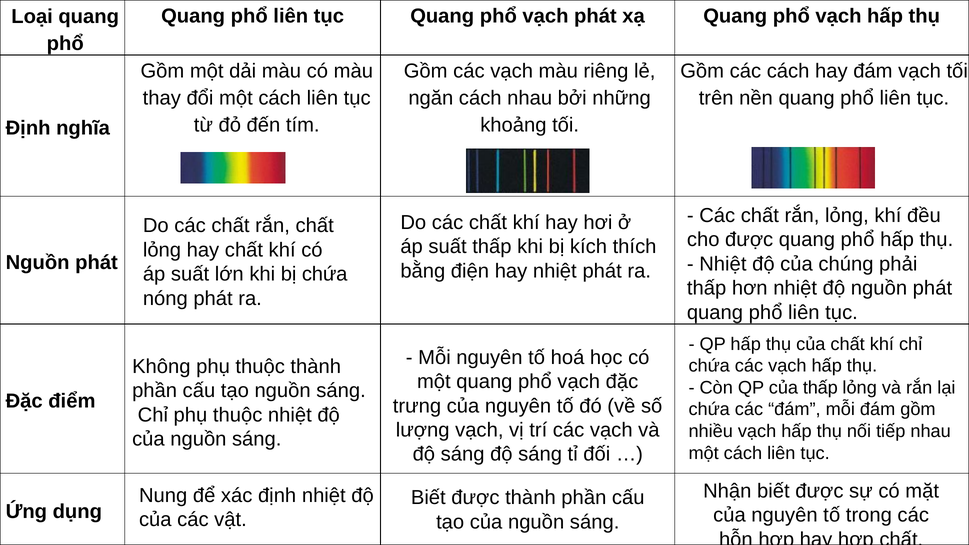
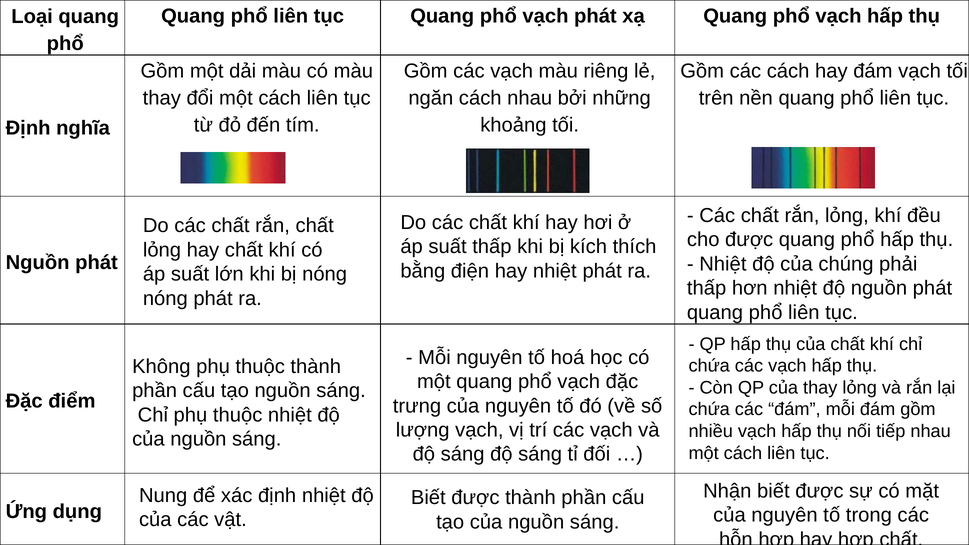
bị chứa: chứa -> nóng
của thấp: thấp -> thay
